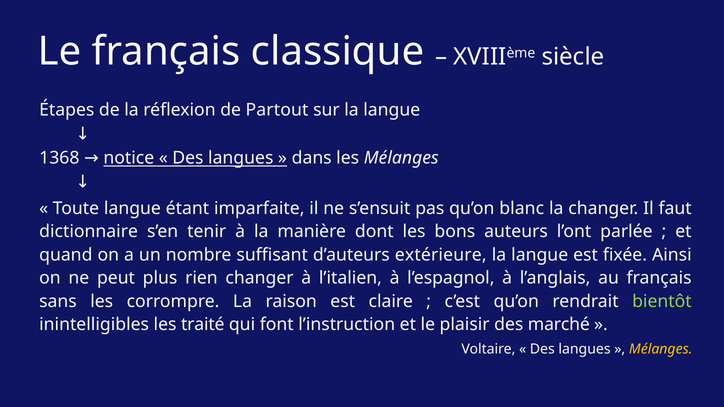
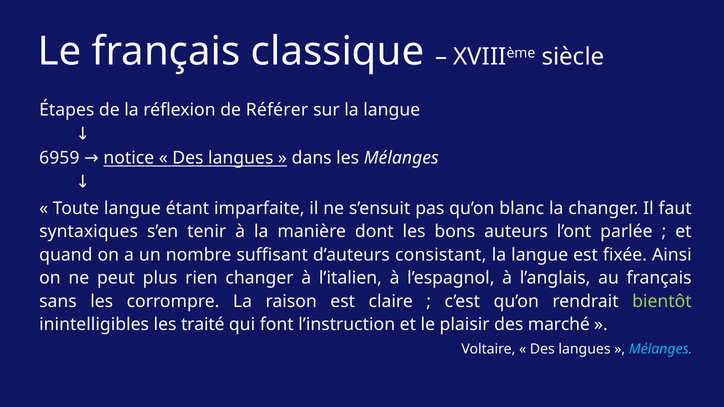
Partout: Partout -> Référer
1368: 1368 -> 6959
dictionnaire: dictionnaire -> syntaxiques
extérieure: extérieure -> consistant
Mélanges at (661, 349) colour: yellow -> light blue
